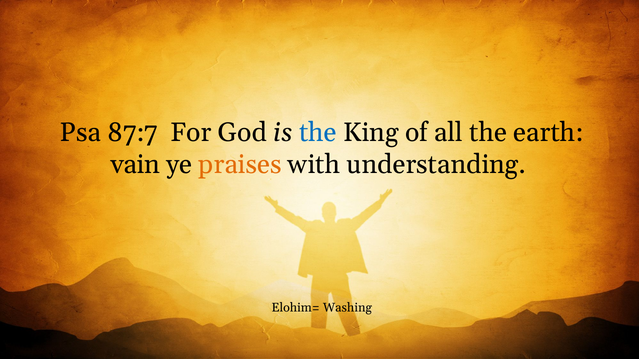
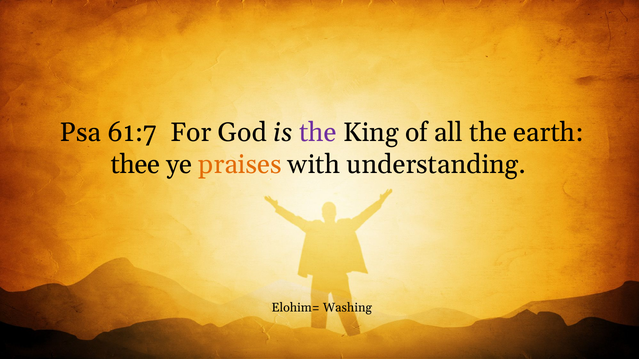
87:7: 87:7 -> 61:7
the at (318, 133) colour: blue -> purple
vain: vain -> thee
